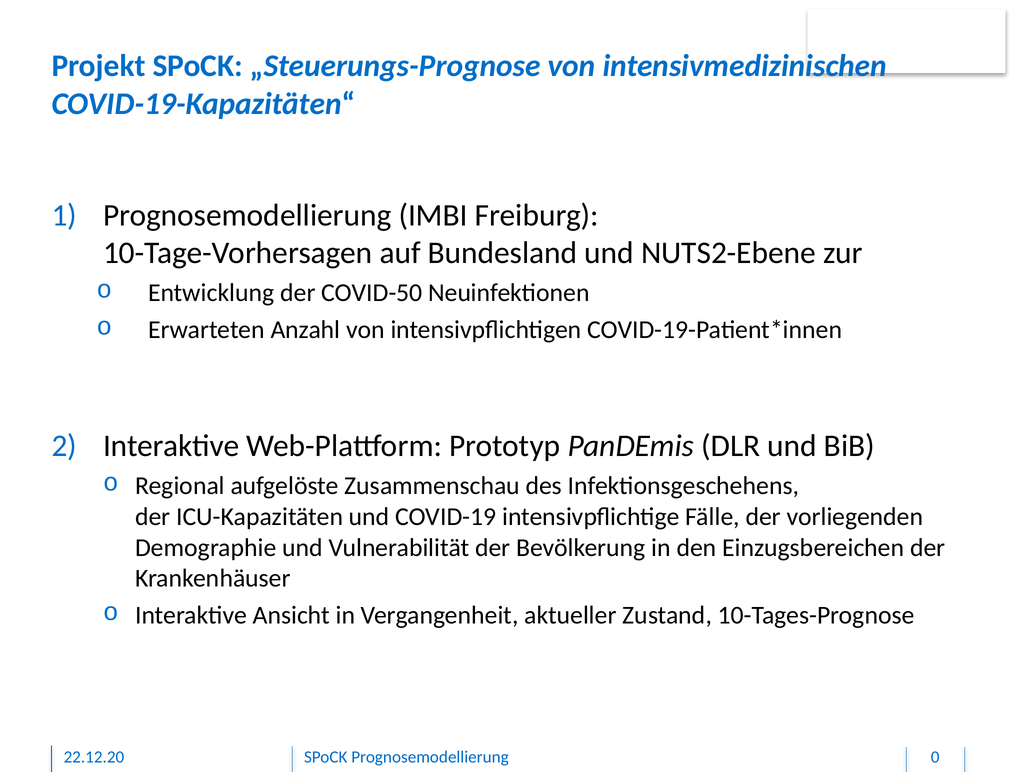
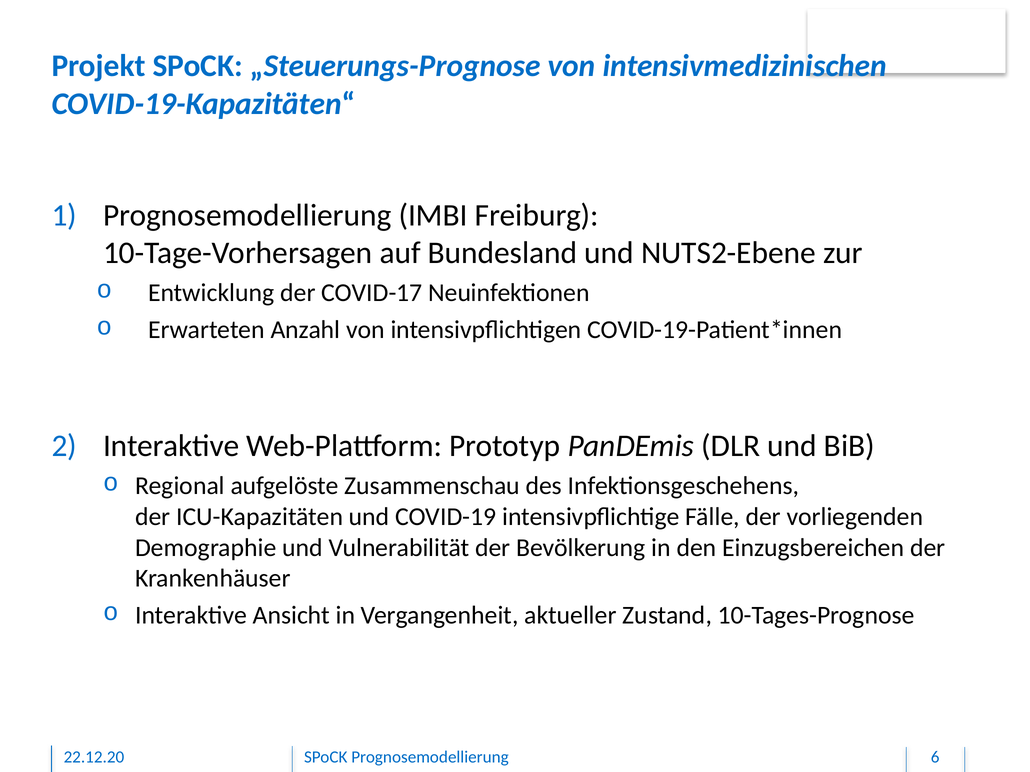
COVID-50: COVID-50 -> COVID-17
0: 0 -> 6
